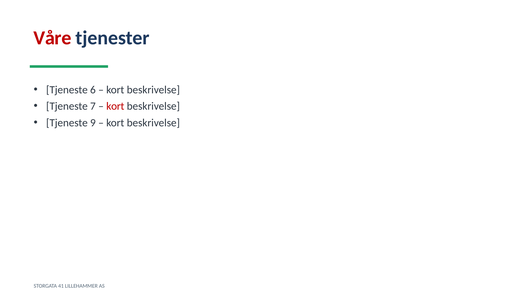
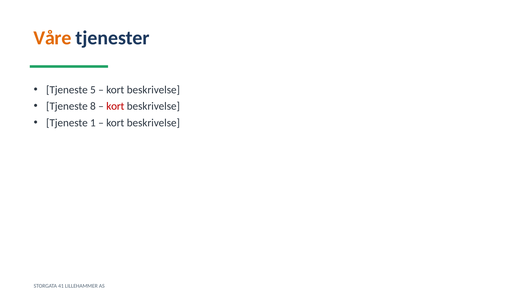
Våre colour: red -> orange
6: 6 -> 5
7: 7 -> 8
9: 9 -> 1
